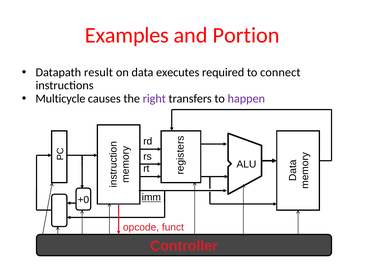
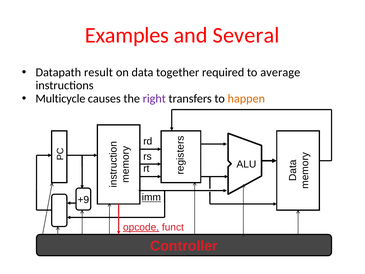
Portion: Portion -> Several
executes: executes -> together
connect: connect -> average
happen colour: purple -> orange
+0: +0 -> +9
opcode underline: none -> present
